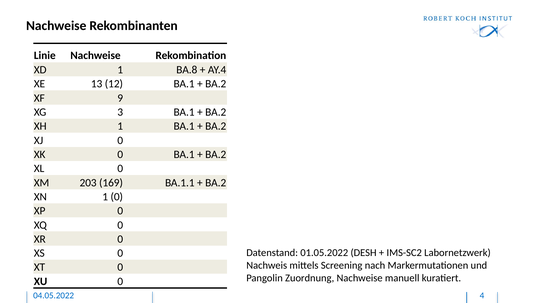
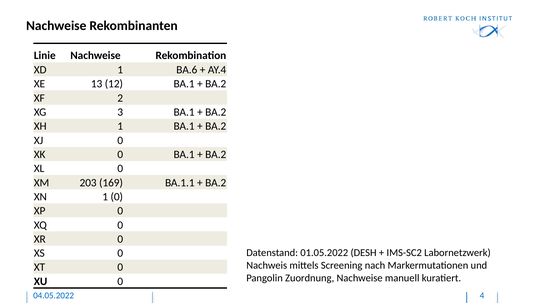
BA.8: BA.8 -> BA.6
9: 9 -> 2
